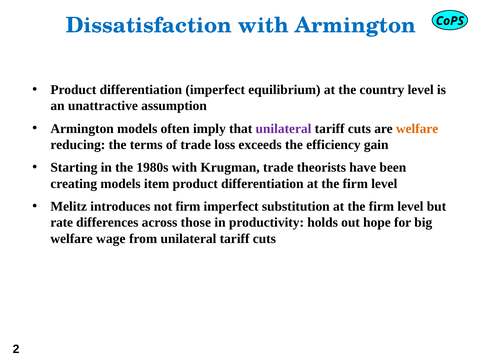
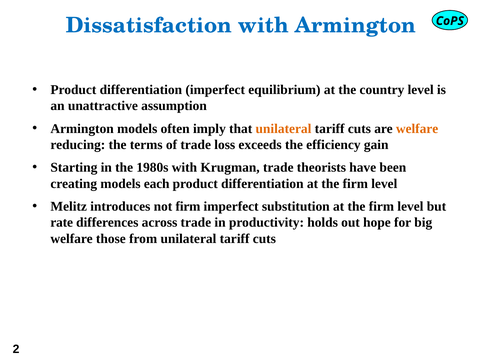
unilateral at (283, 128) colour: purple -> orange
item: item -> each
across those: those -> trade
wage: wage -> those
